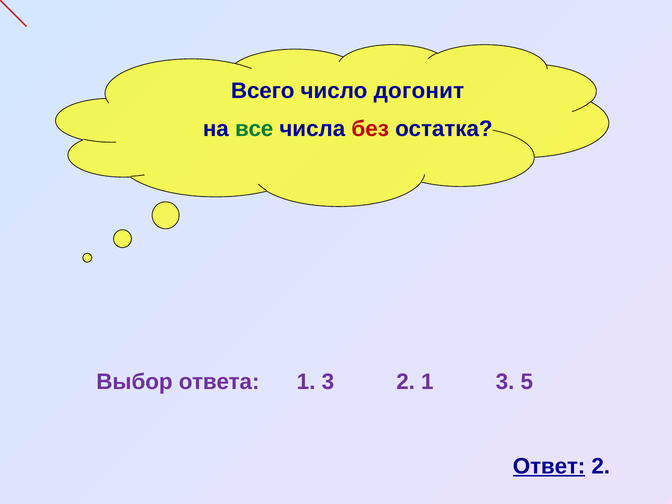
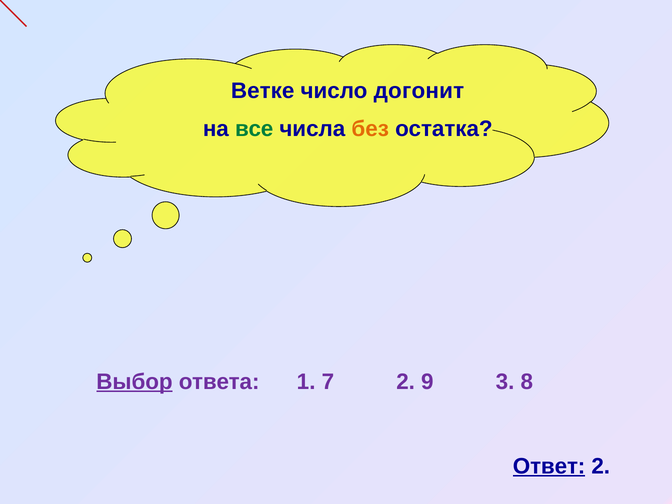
Всего: Всего -> Ветке
без colour: red -> orange
Выбор underline: none -> present
ответа 1 3: 3 -> 7
2 1: 1 -> 9
5: 5 -> 8
